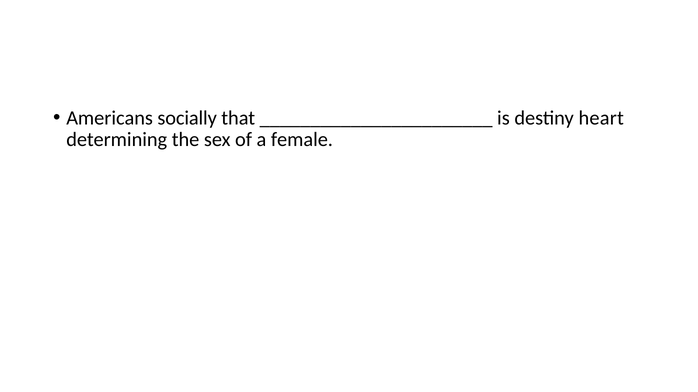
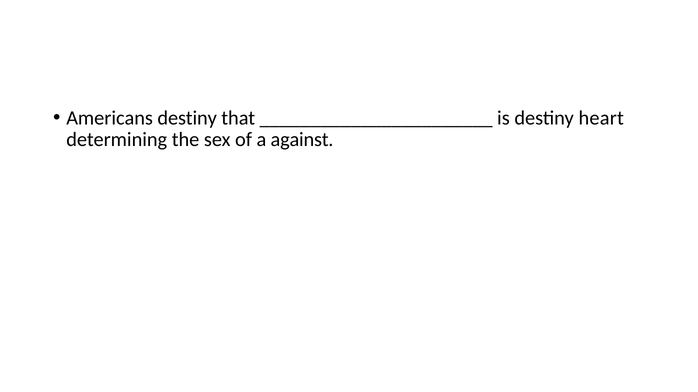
Americans socially: socially -> destiny
female: female -> against
